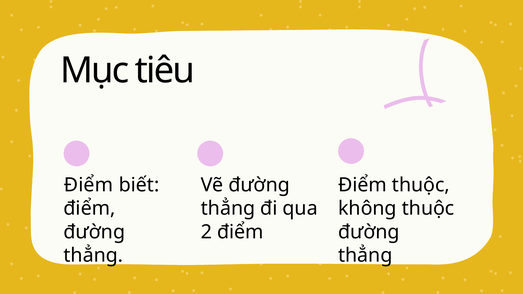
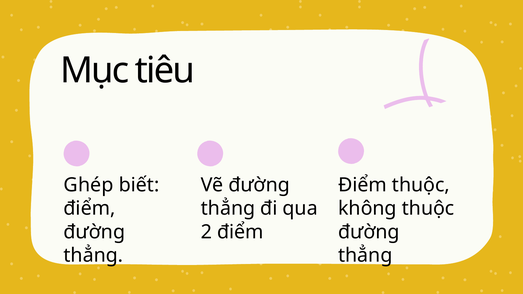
Điểm at (89, 185): Điểm -> Ghép
